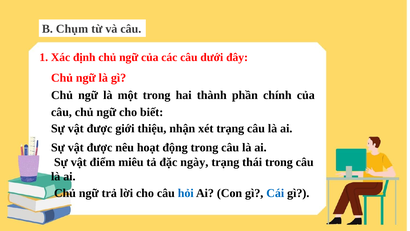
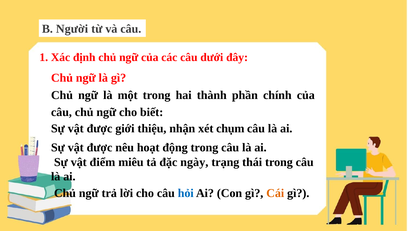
Chụm: Chụm -> Người
xét trạng: trạng -> chụm
Cái colour: blue -> orange
